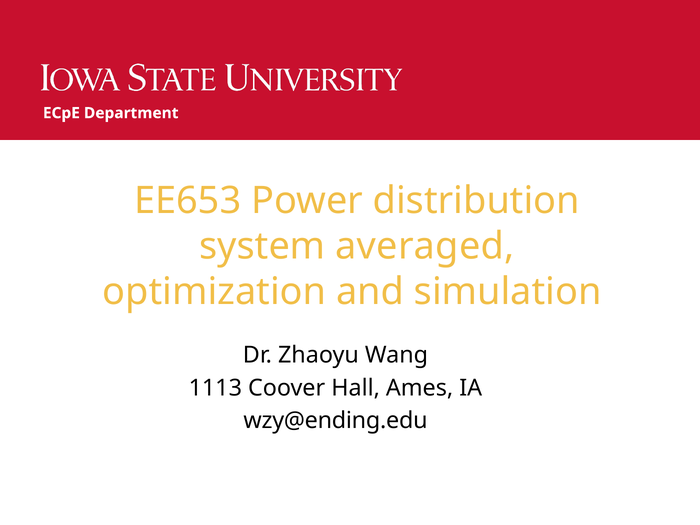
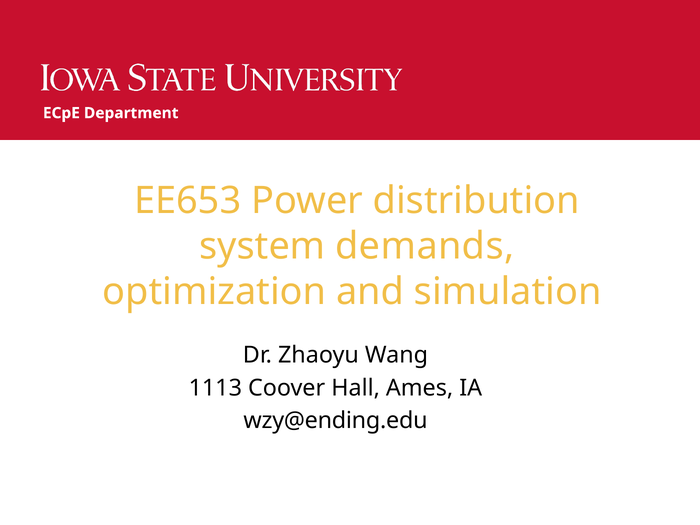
averaged: averaged -> demands
